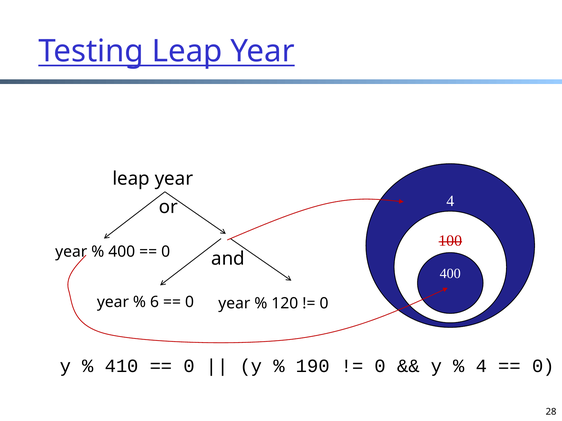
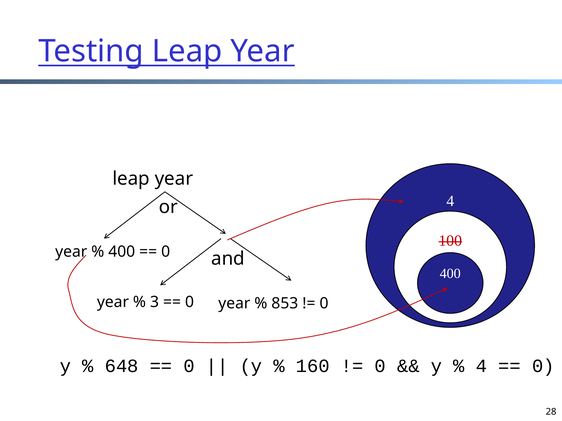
6: 6 -> 3
120: 120 -> 853
410: 410 -> 648
190: 190 -> 160
